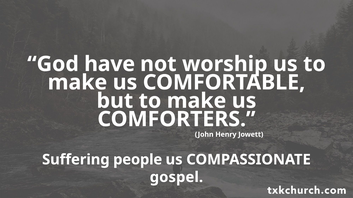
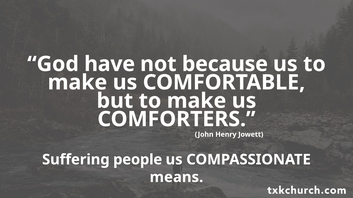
worship: worship -> because
gospel: gospel -> means
